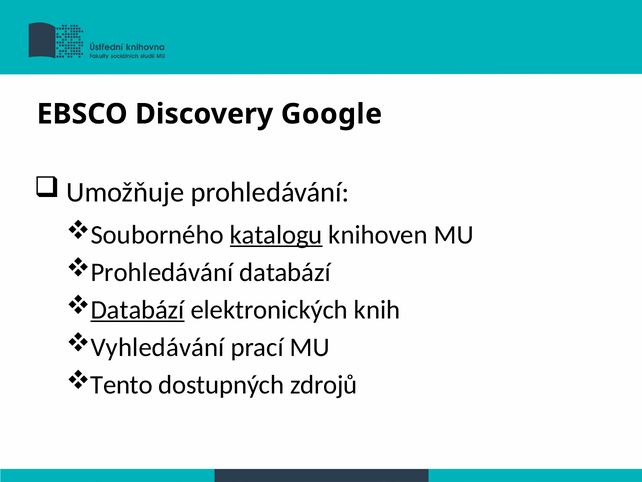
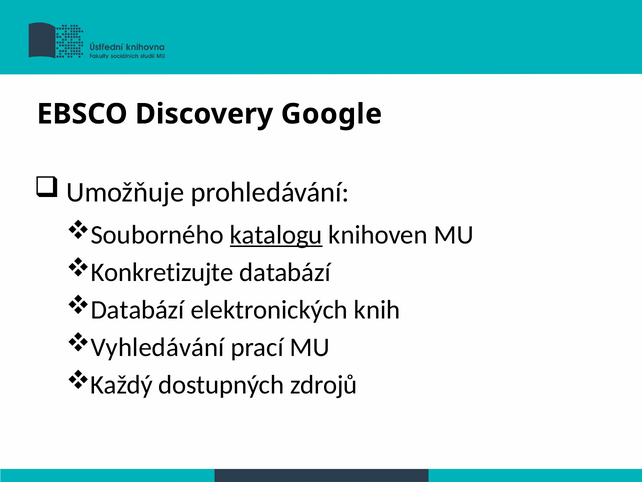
Prohledávání at (162, 272): Prohledávání -> Konkretizujte
Databází at (138, 309) underline: present -> none
Tento: Tento -> Každý
